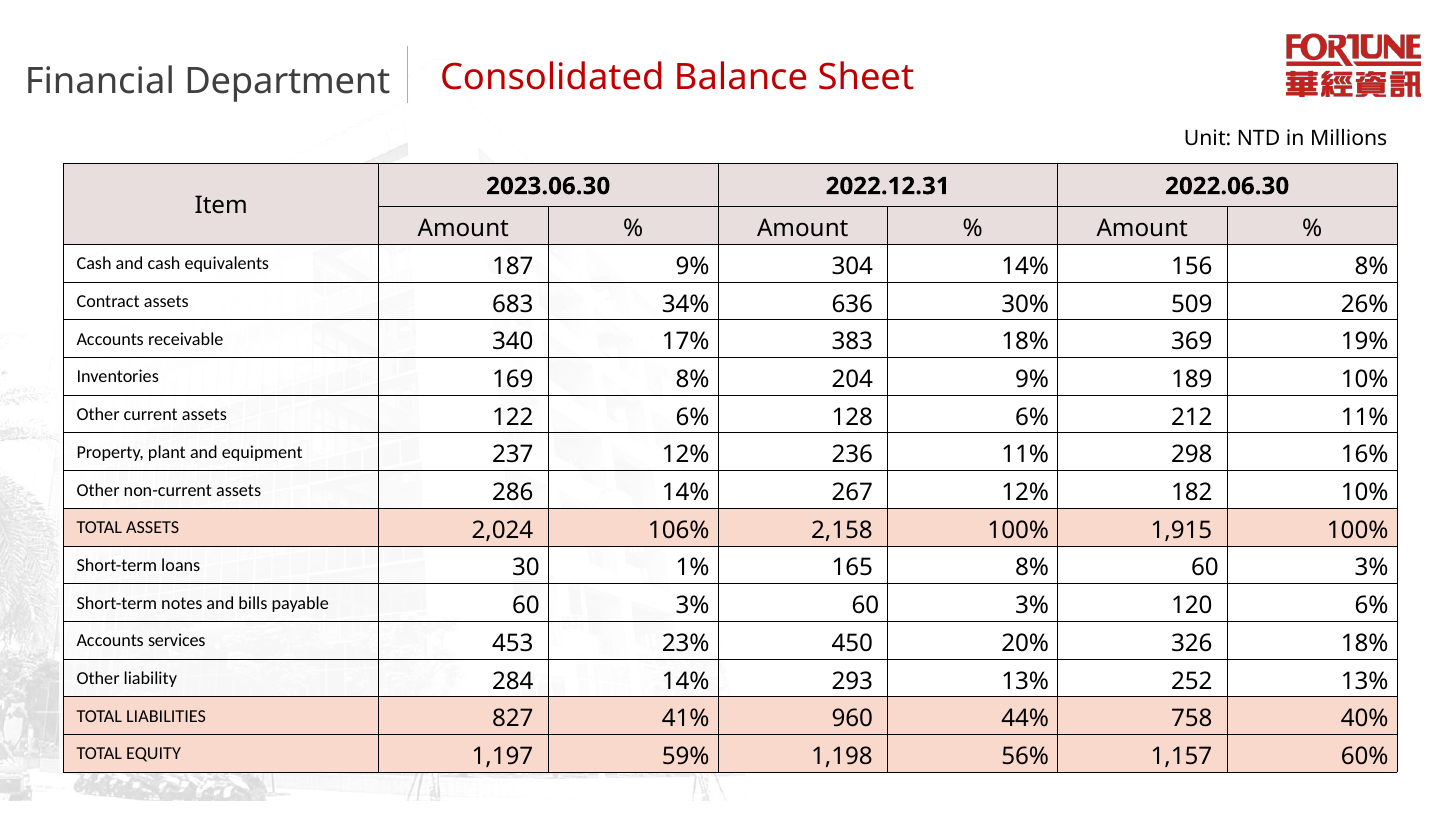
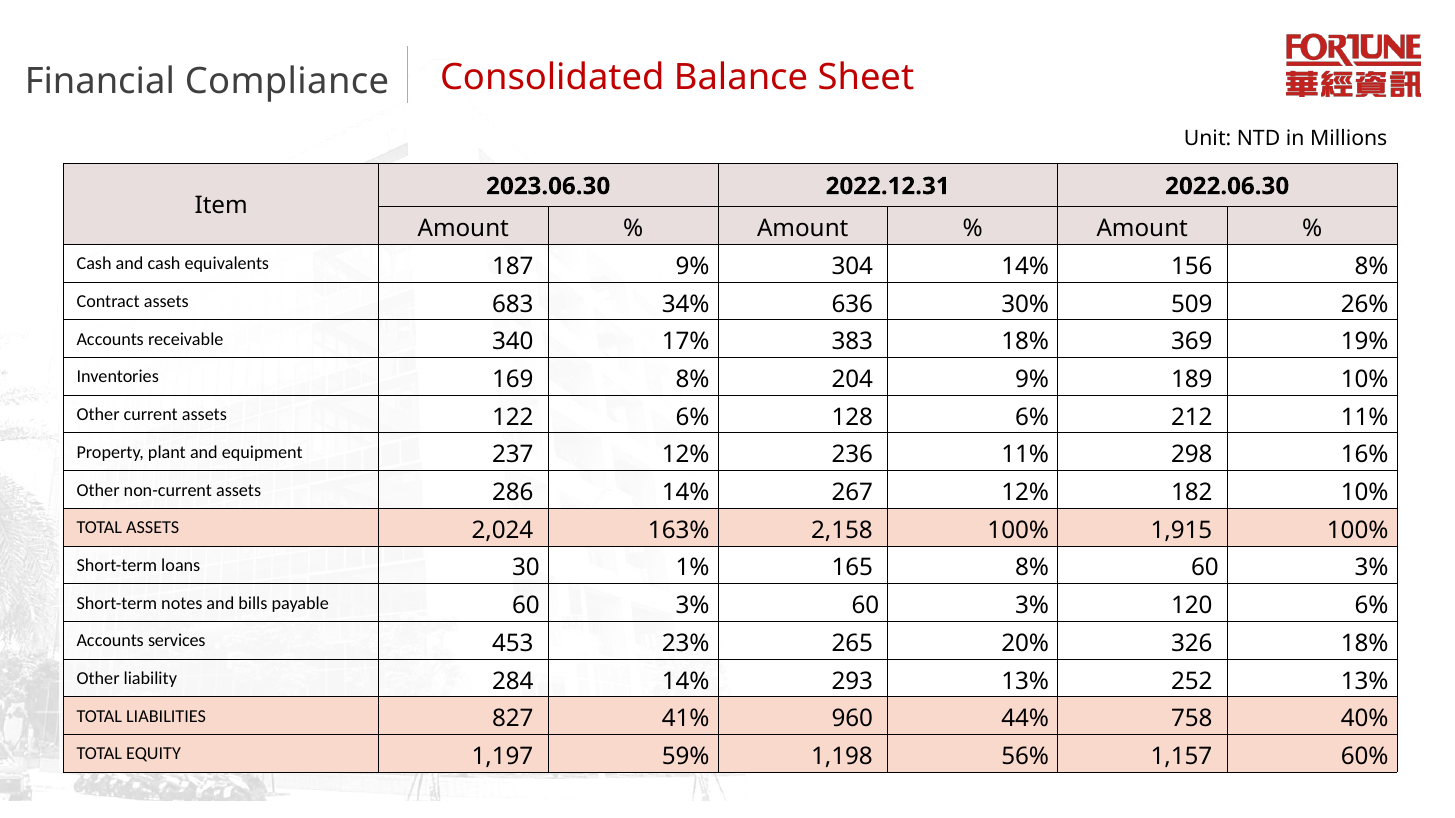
Department: Department -> Compliance
106%: 106% -> 163%
450: 450 -> 265
